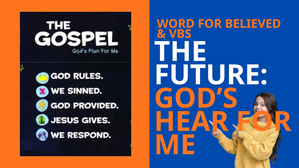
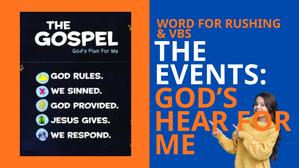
BELIEVED: BELIEVED -> RUSHING
FUTURE: FUTURE -> EVENTS
